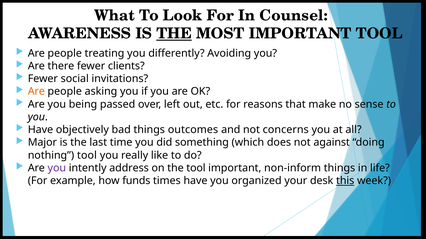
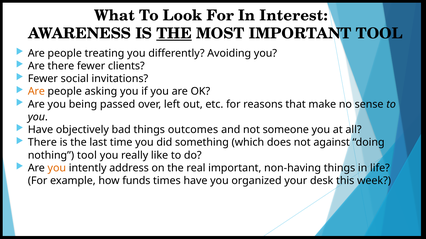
Counsel: Counsel -> Interest
concerns: concerns -> someone
Major at (42, 143): Major -> There
you at (57, 168) colour: purple -> orange
the tool: tool -> real
non-inform: non-inform -> non-having
this underline: present -> none
